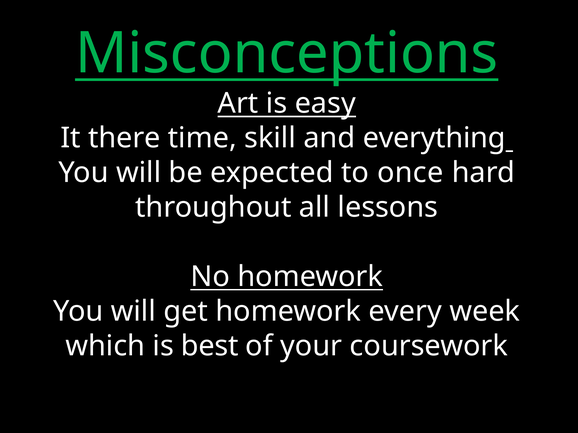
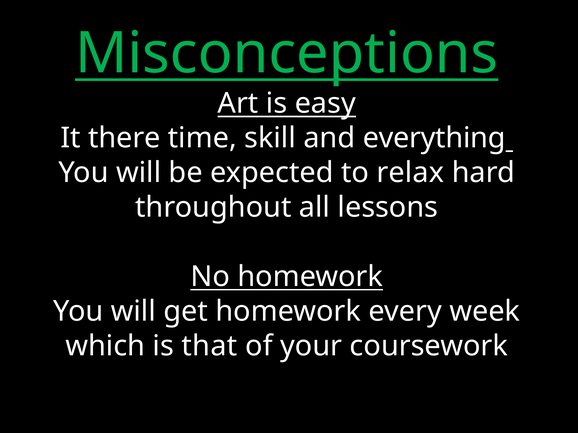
once: once -> relax
best: best -> that
